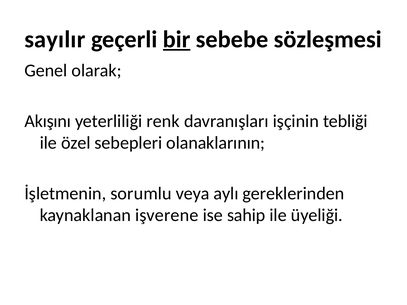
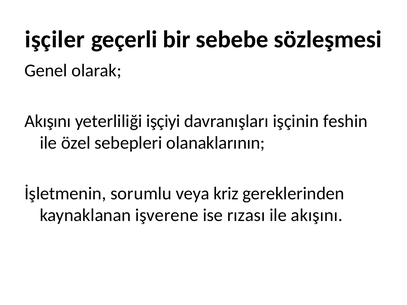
sayılır: sayılır -> işçiler
bir underline: present -> none
renk: renk -> işçiyi
tebliği: tebliği -> feshin
aylı: aylı -> kriz
sahip: sahip -> rızası
ile üyeliği: üyeliği -> akışını
